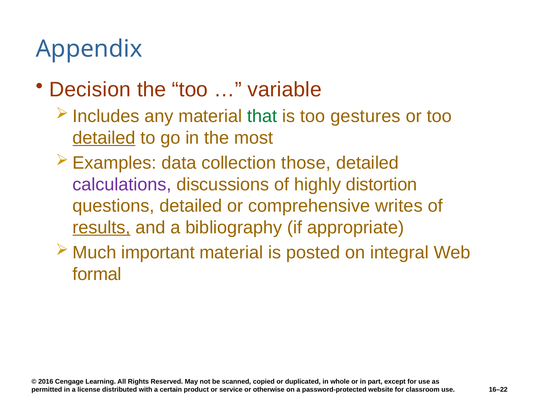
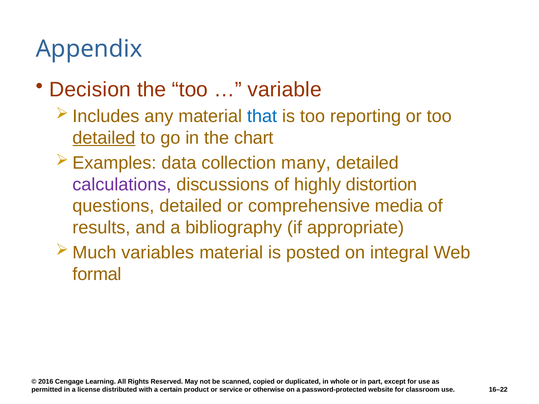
that colour: green -> blue
gestures: gestures -> reporting
most: most -> chart
those: those -> many
writes: writes -> media
results underline: present -> none
important: important -> variables
